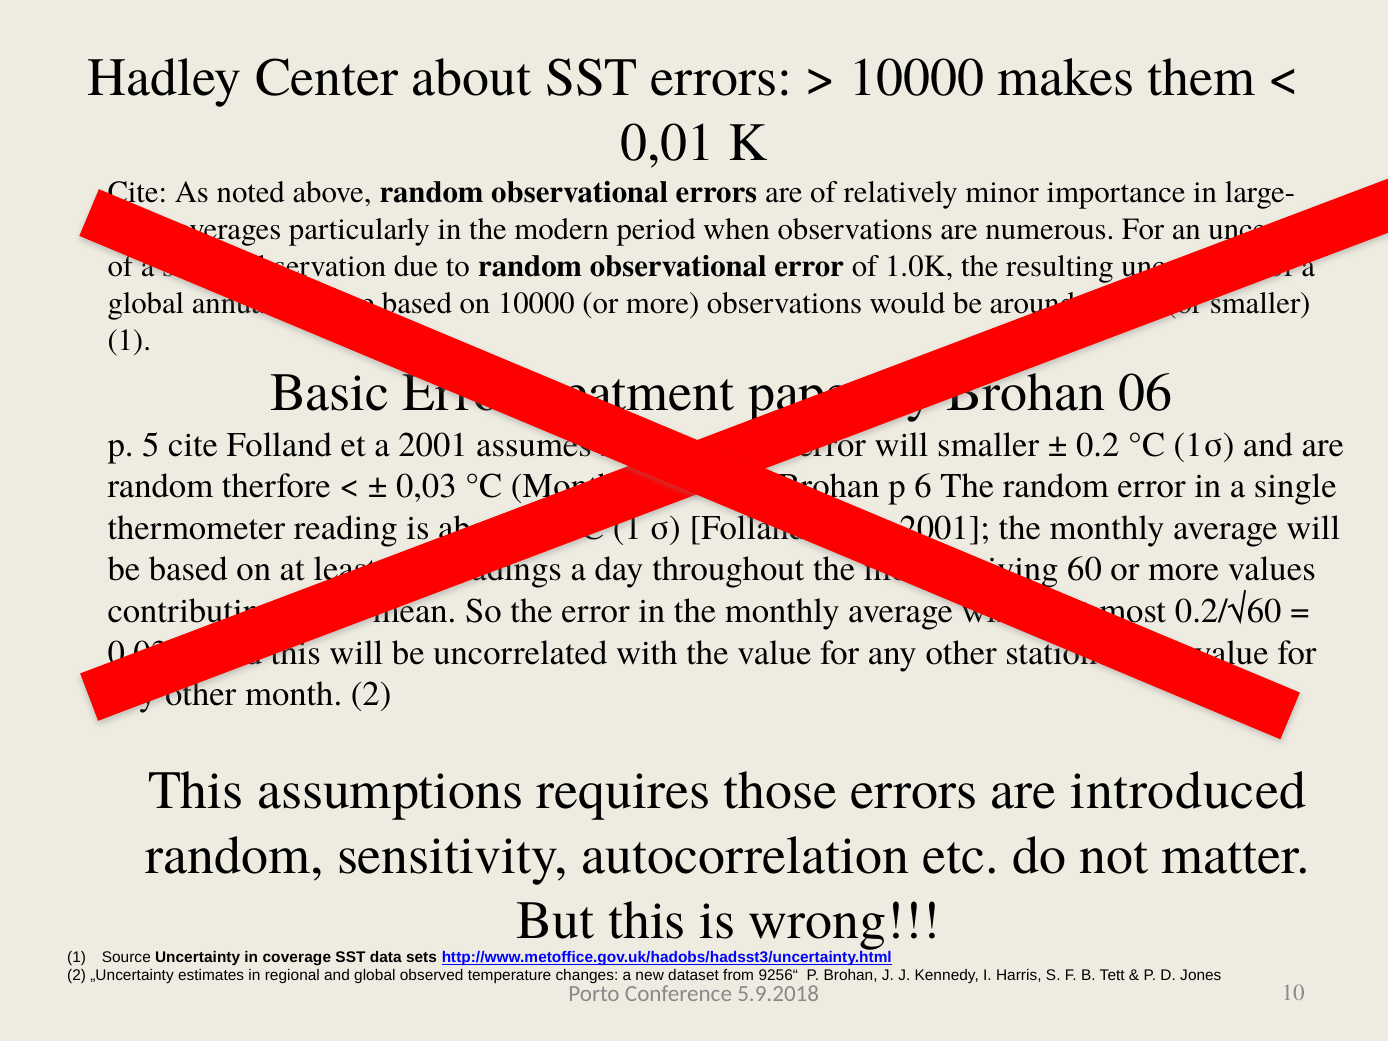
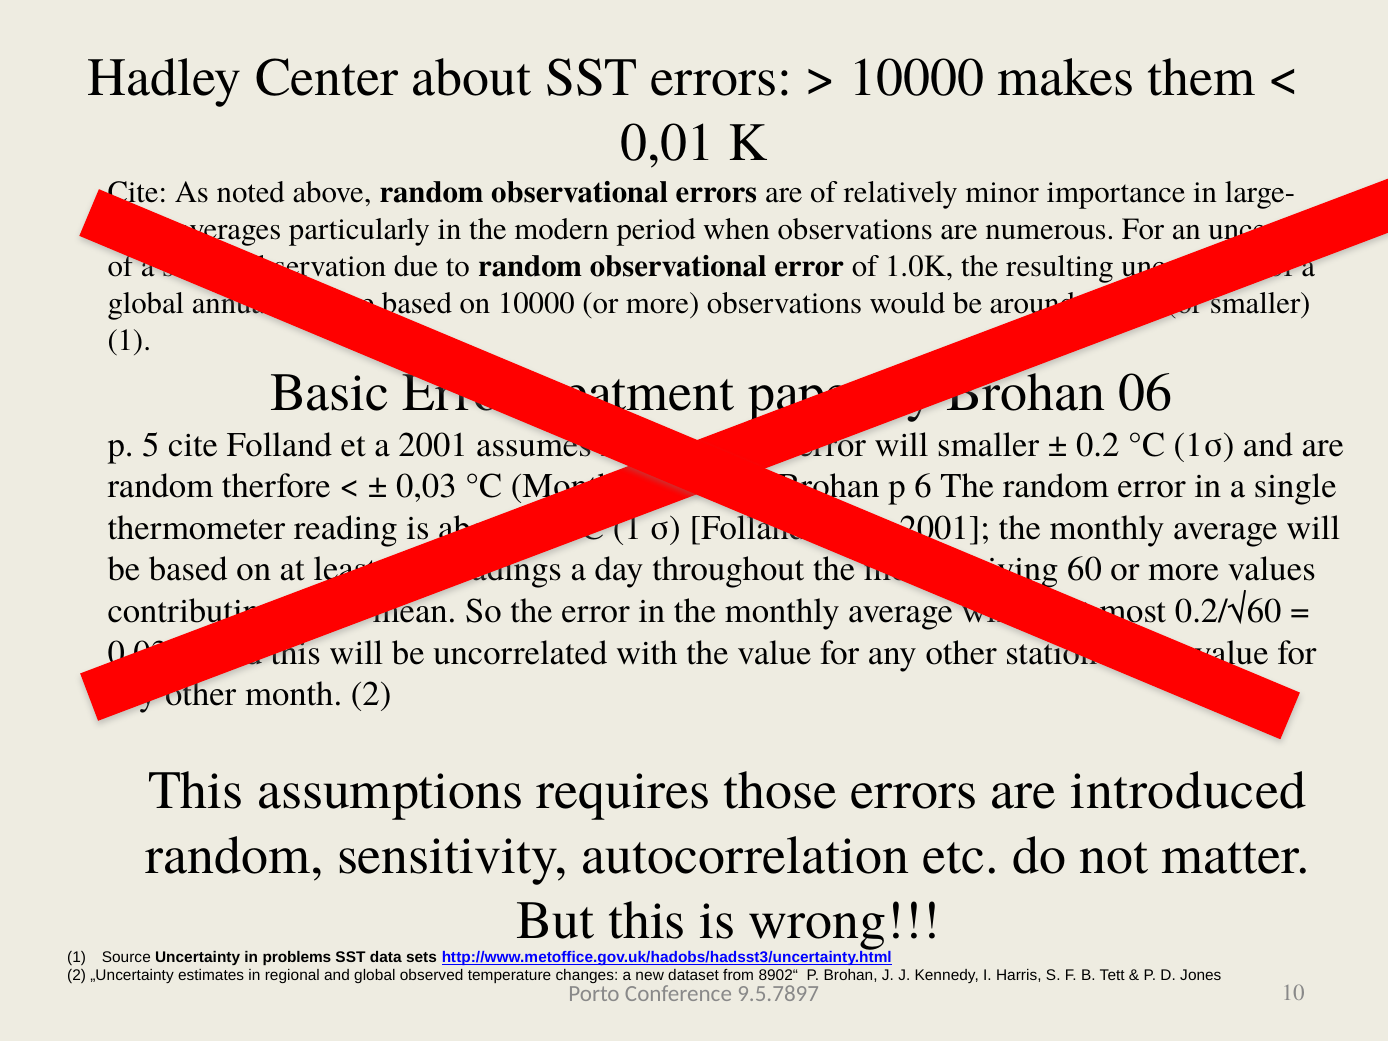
coverage: coverage -> problems
9256“: 9256“ -> 8902“
5.9.2018: 5.9.2018 -> 9.5.7897
